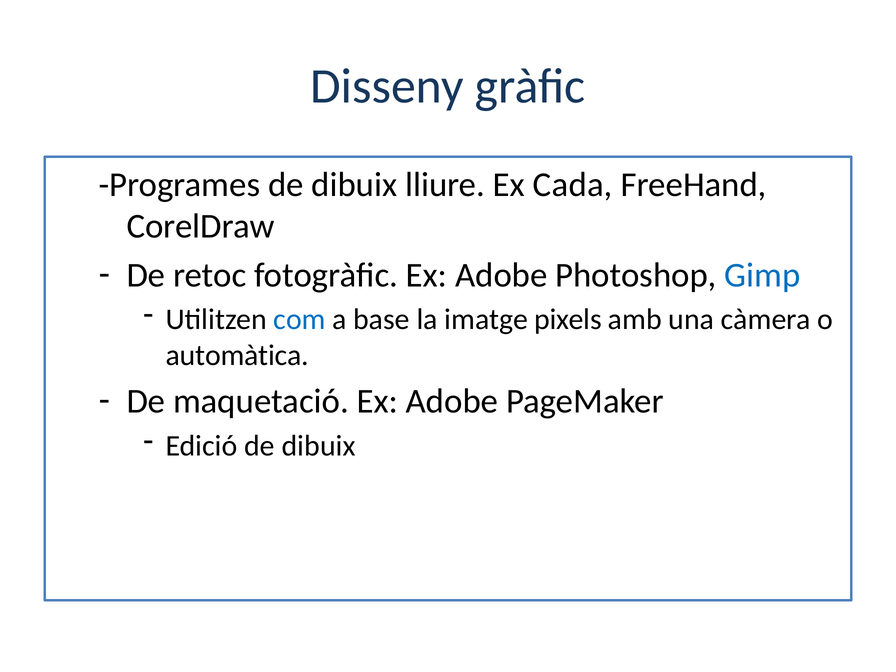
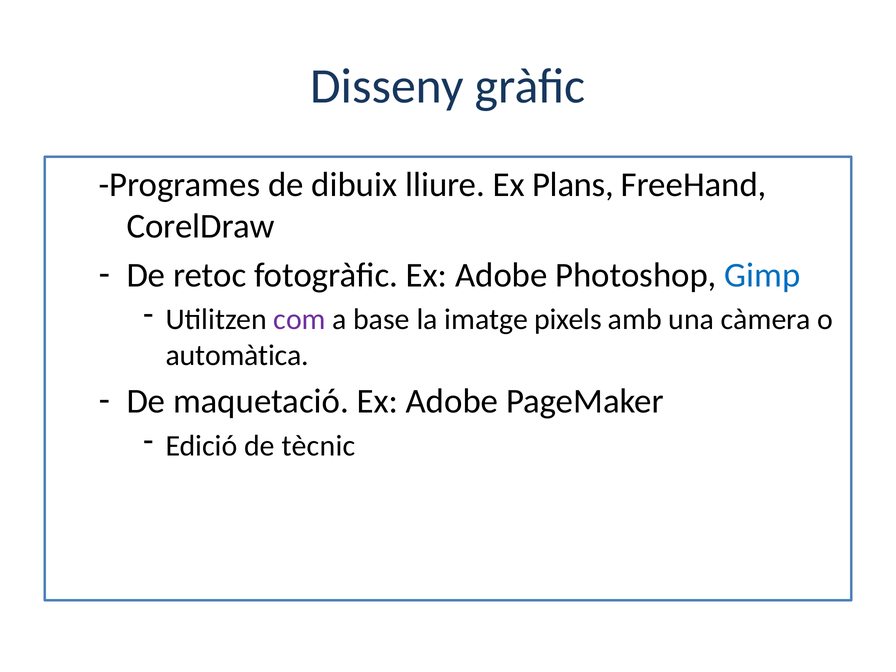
Cada: Cada -> Plans
com colour: blue -> purple
Edició de dibuix: dibuix -> tècnic
